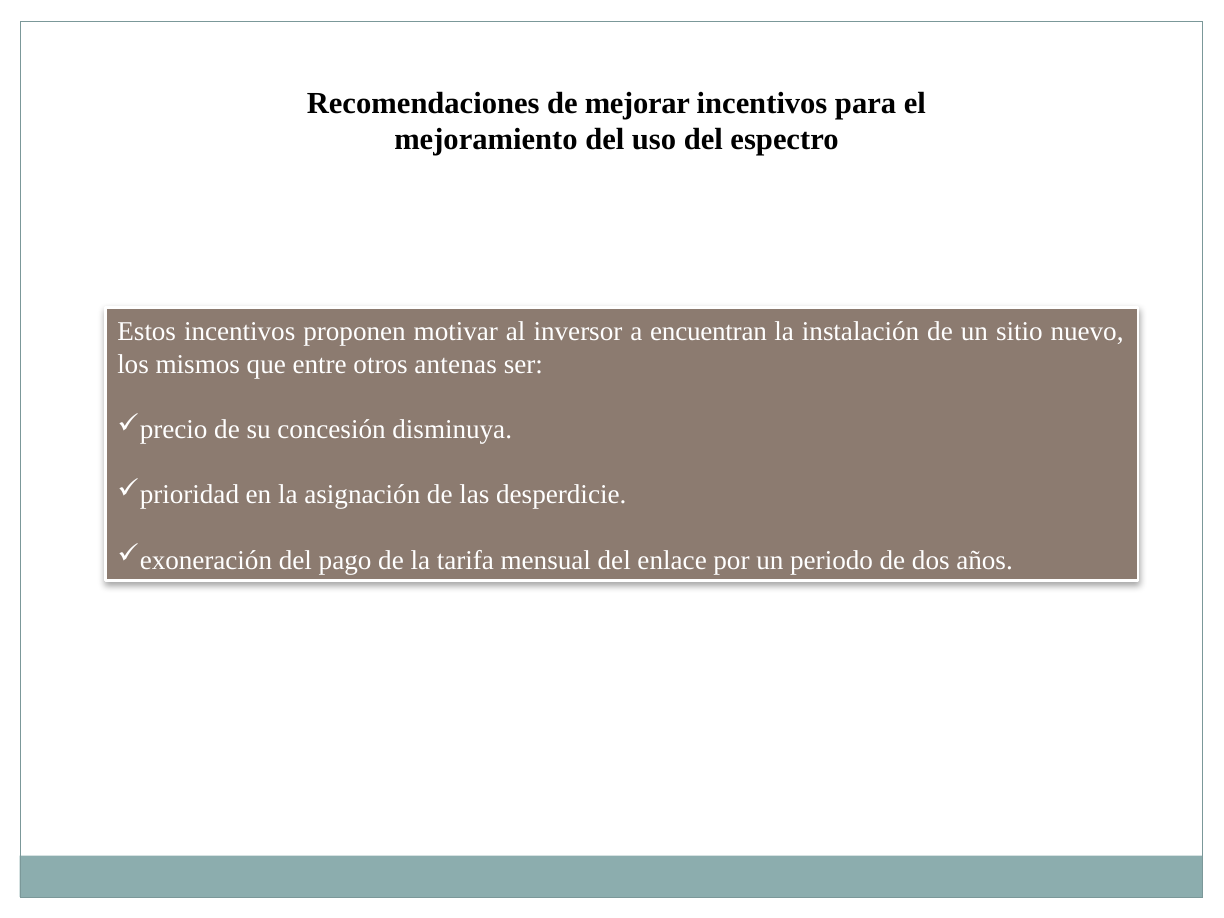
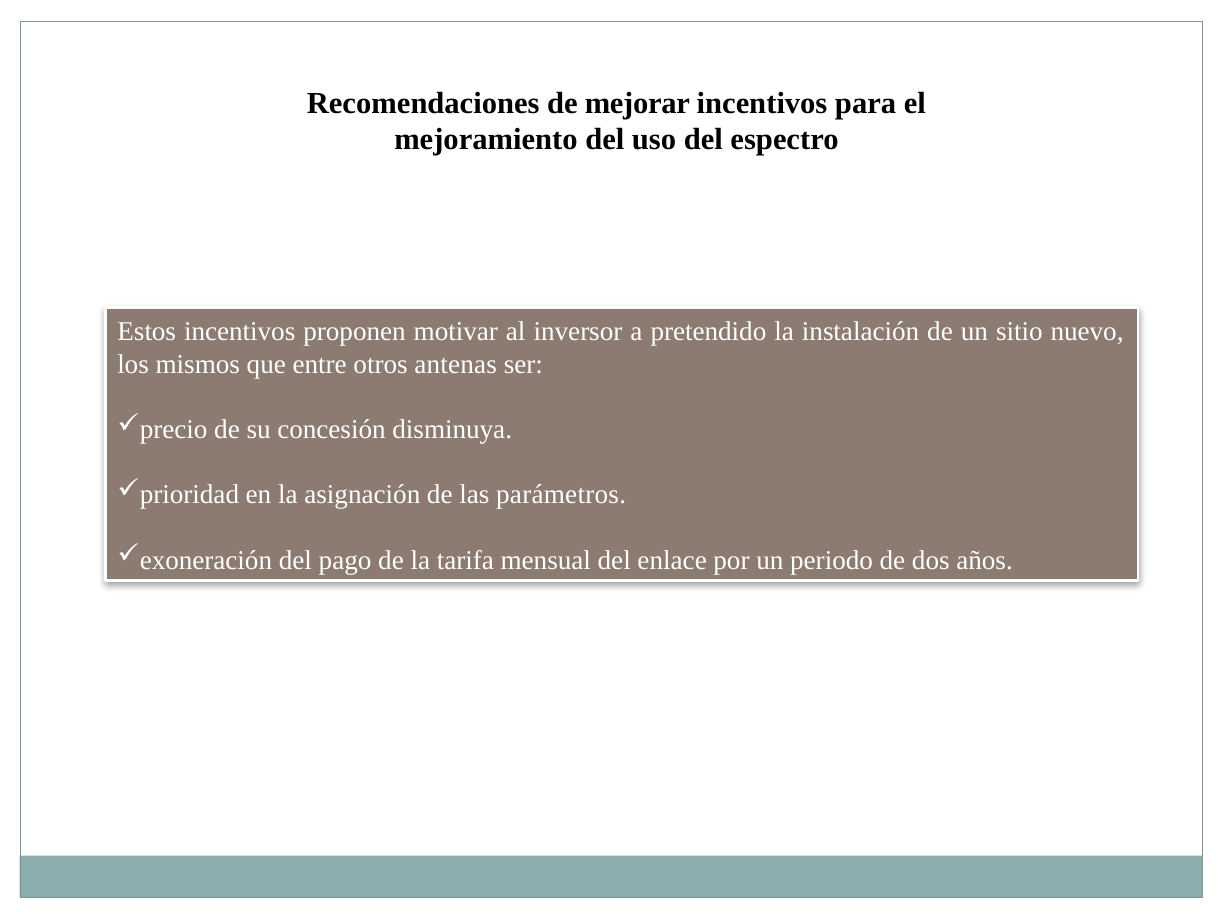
encuentran: encuentran -> pretendido
desperdicie: desperdicie -> parámetros
